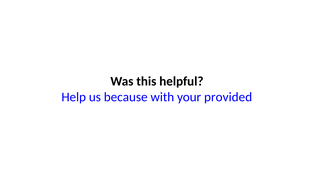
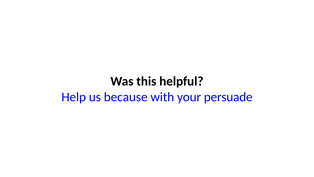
provided: provided -> persuade
